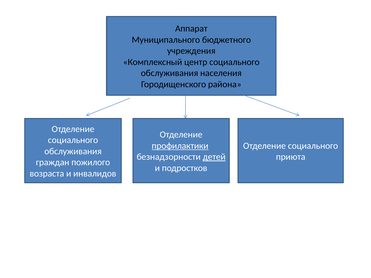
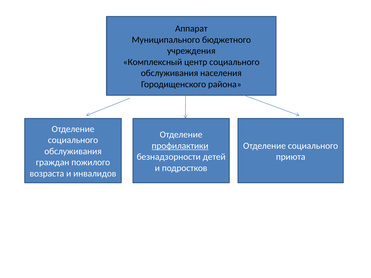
детей underline: present -> none
